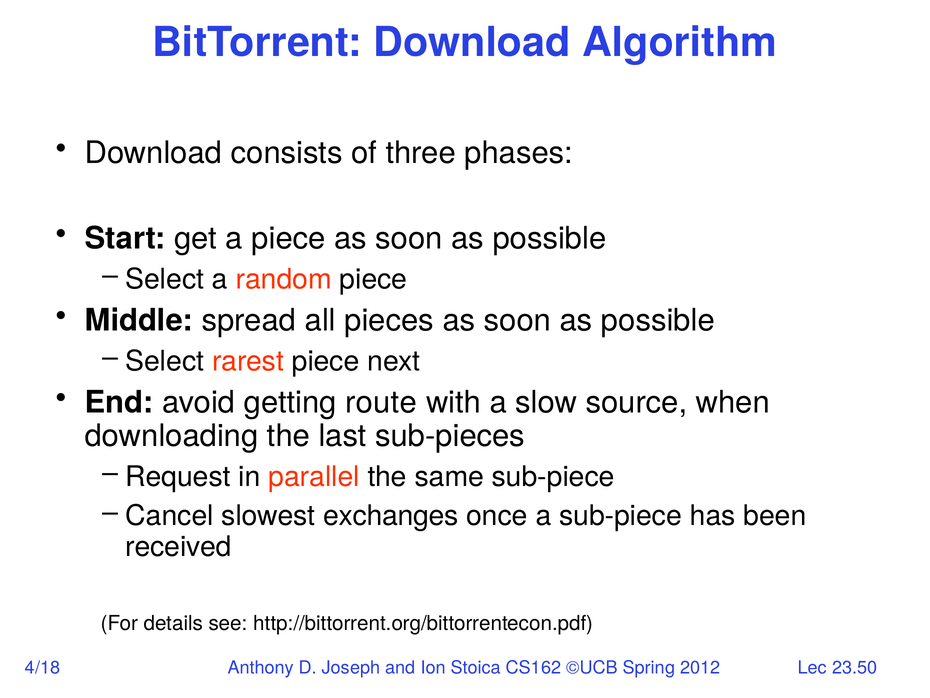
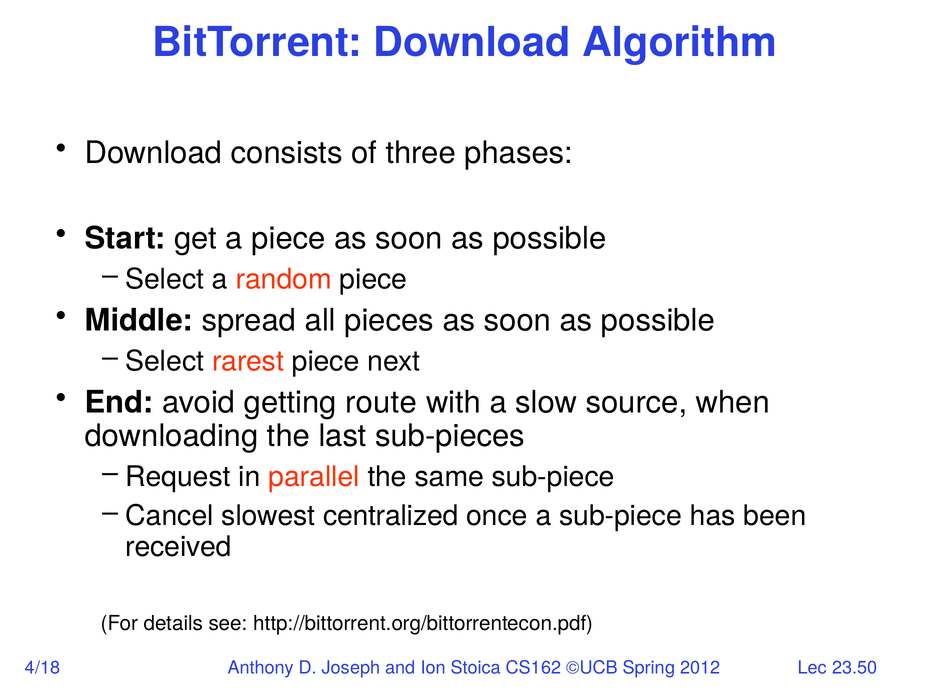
exchanges: exchanges -> centralized
